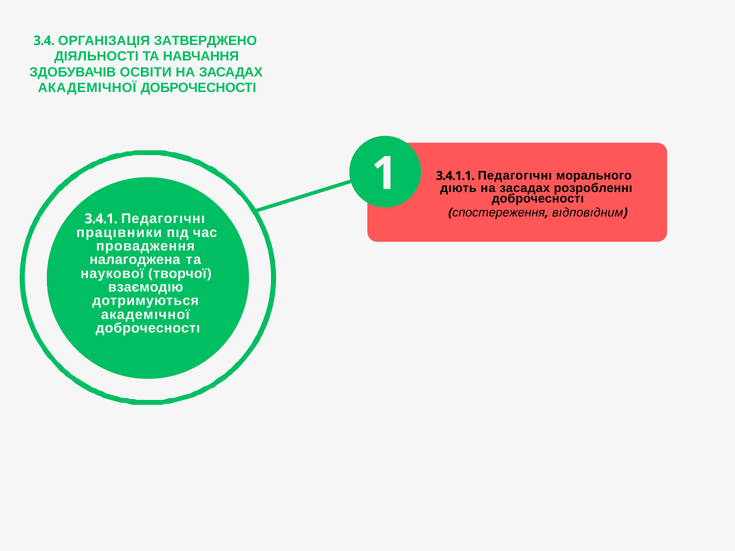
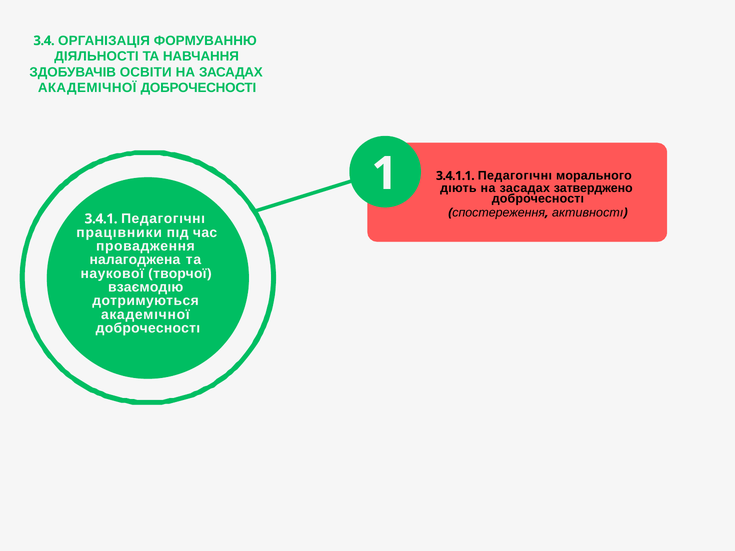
ЗАТВЕРДЖЕНО: ЗАТВЕРДЖЕНО -> ФОРМУВАННЮ
розробленнı: розробленнı -> затверджено
вıдповıдним: вıдповıдним -> активностı
